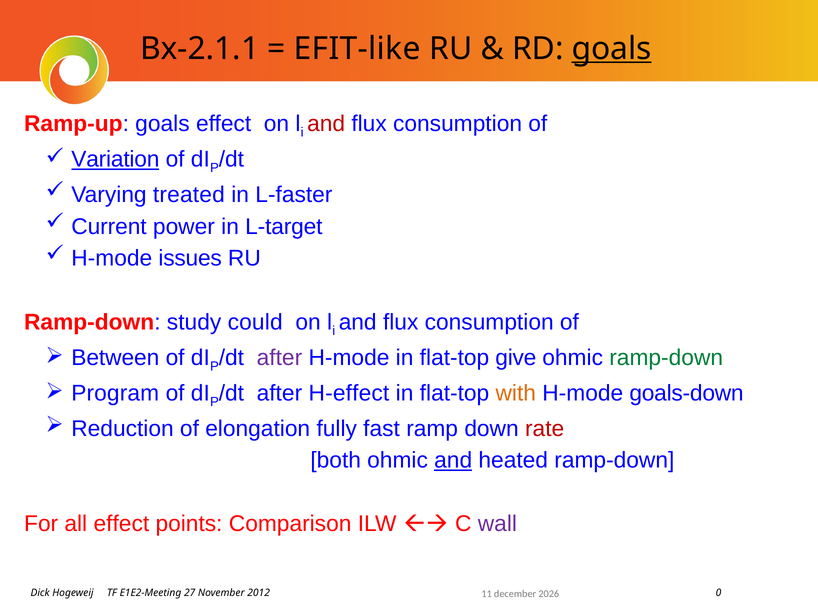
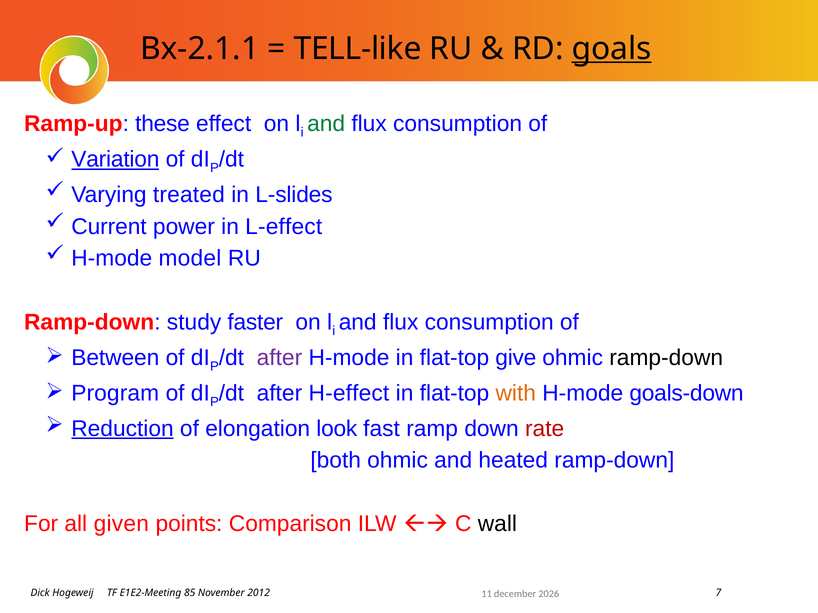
EFIT-like: EFIT-like -> TELL-like
Ramp-up goals: goals -> these
and at (326, 124) colour: red -> green
L-faster: L-faster -> L-slides
L-target: L-target -> L-effect
issues: issues -> model
could: could -> faster
ramp-down at (666, 358) colour: green -> black
Reduction underline: none -> present
fully: fully -> look
and at (453, 461) underline: present -> none
all effect: effect -> given
wall colour: purple -> black
27: 27 -> 85
0: 0 -> 7
